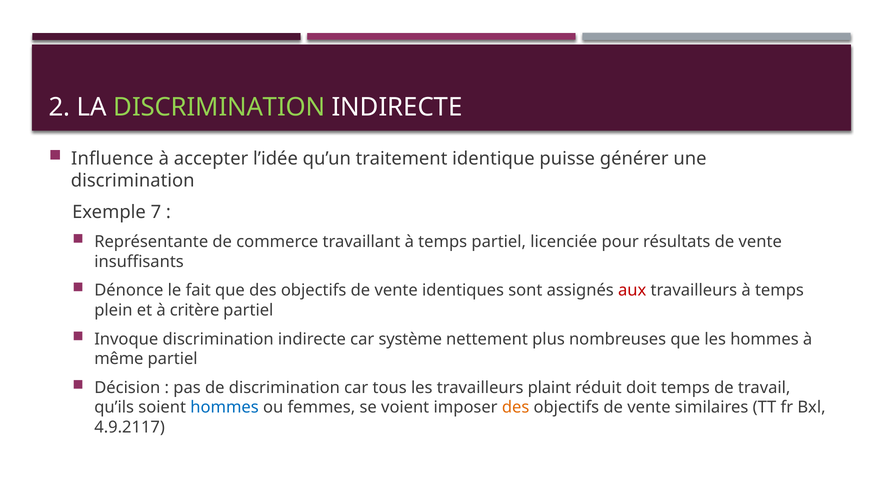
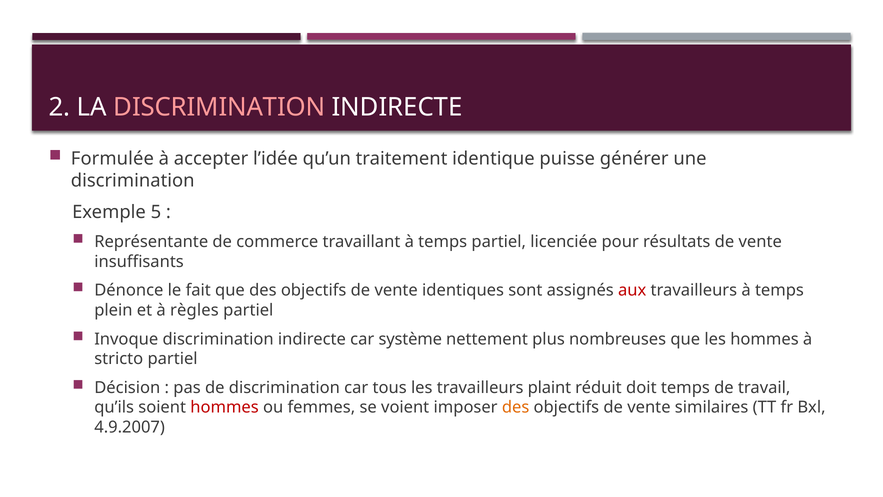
DISCRIMINATION at (219, 107) colour: light green -> pink
Influence: Influence -> Formulée
7: 7 -> 5
critère: critère -> règles
même: même -> stricto
hommes at (225, 407) colour: blue -> red
4.9.2117: 4.9.2117 -> 4.9.2007
